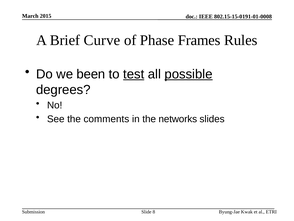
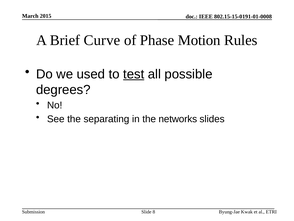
Frames: Frames -> Motion
been: been -> used
possible underline: present -> none
comments: comments -> separating
